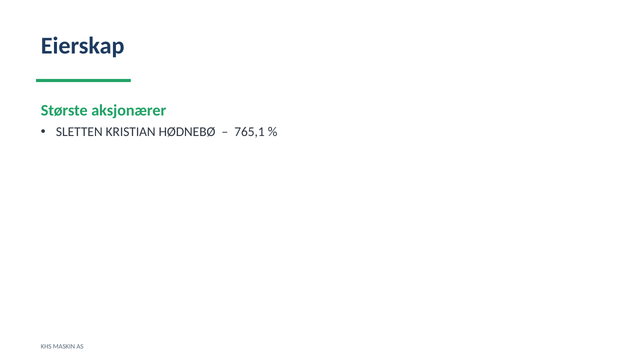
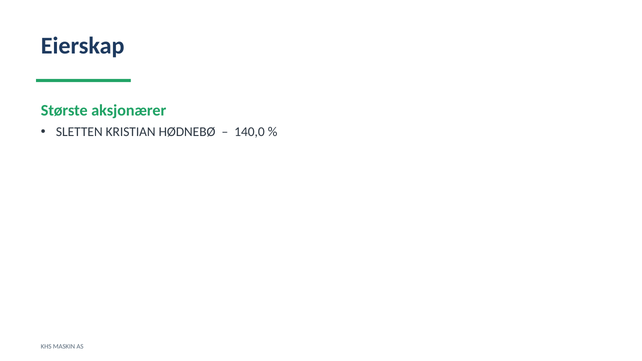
765,1: 765,1 -> 140,0
